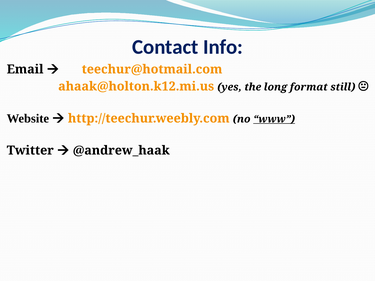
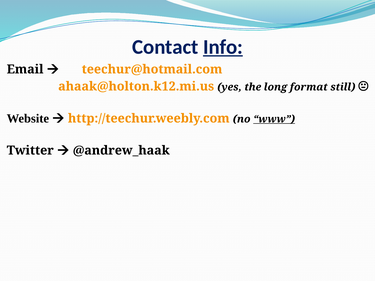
Info underline: none -> present
